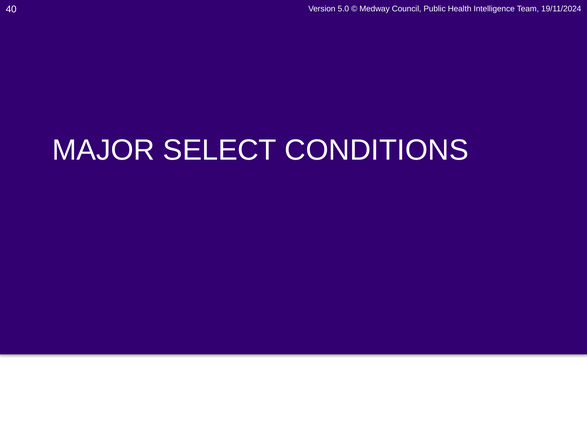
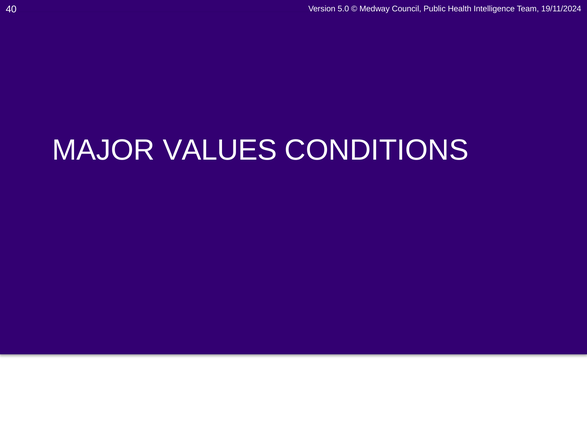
SELECT: SELECT -> VALUES
